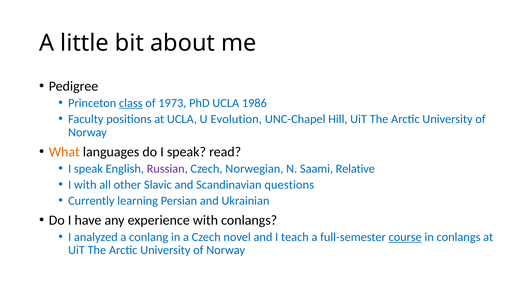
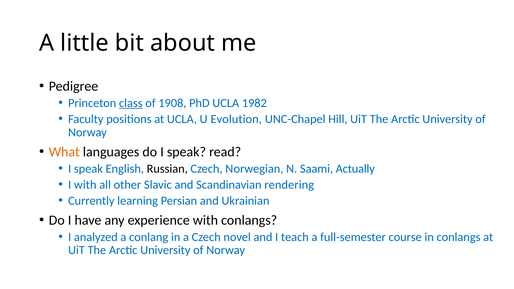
1973: 1973 -> 1908
1986: 1986 -> 1982
Russian colour: purple -> black
Relative: Relative -> Actually
questions: questions -> rendering
course underline: present -> none
